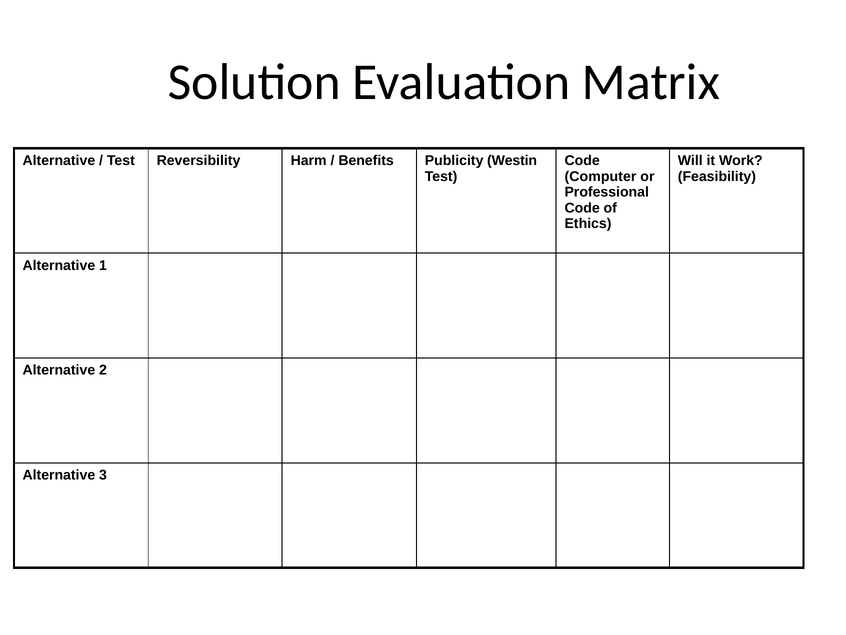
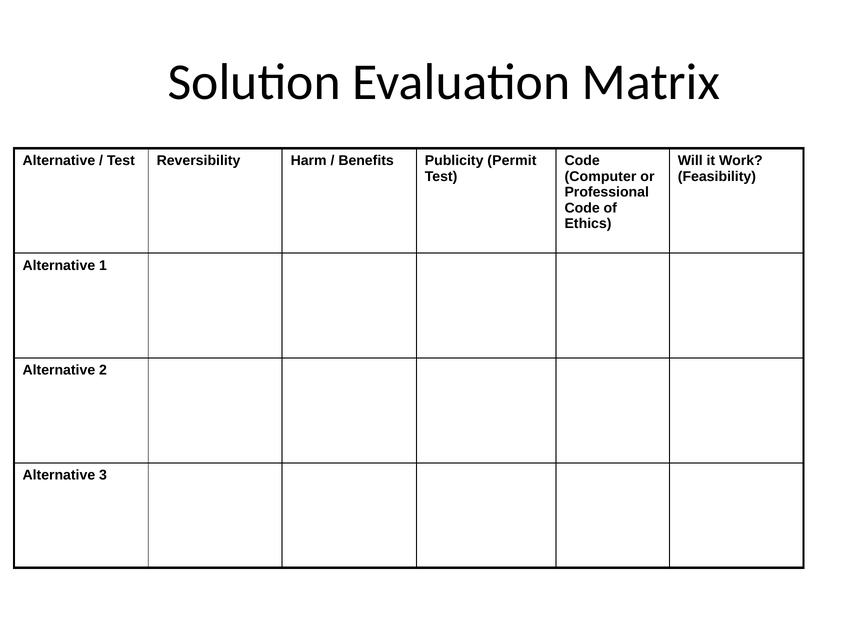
Westin: Westin -> Permit
